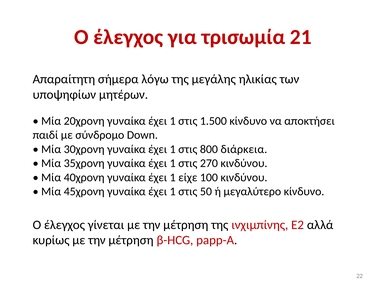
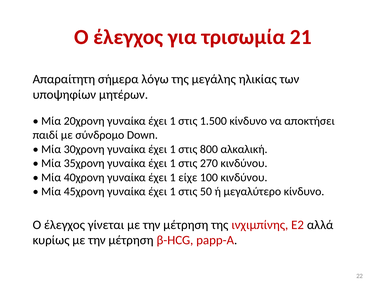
διάρκεια: διάρκεια -> αλκαλική
